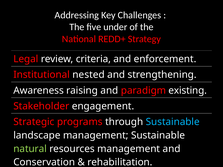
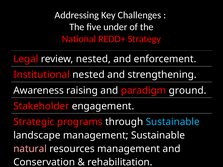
review criteria: criteria -> nested
existing: existing -> ground
natural colour: light green -> pink
